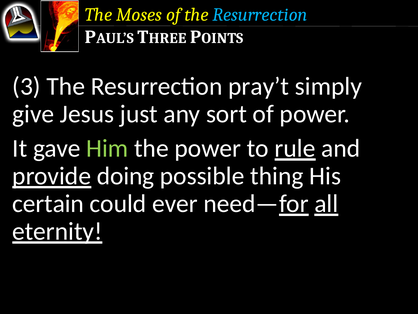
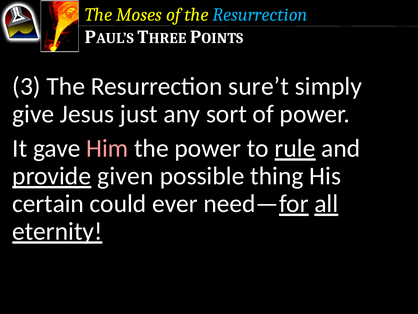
pray’t: pray’t -> sure’t
Him colour: light green -> pink
doing: doing -> given
